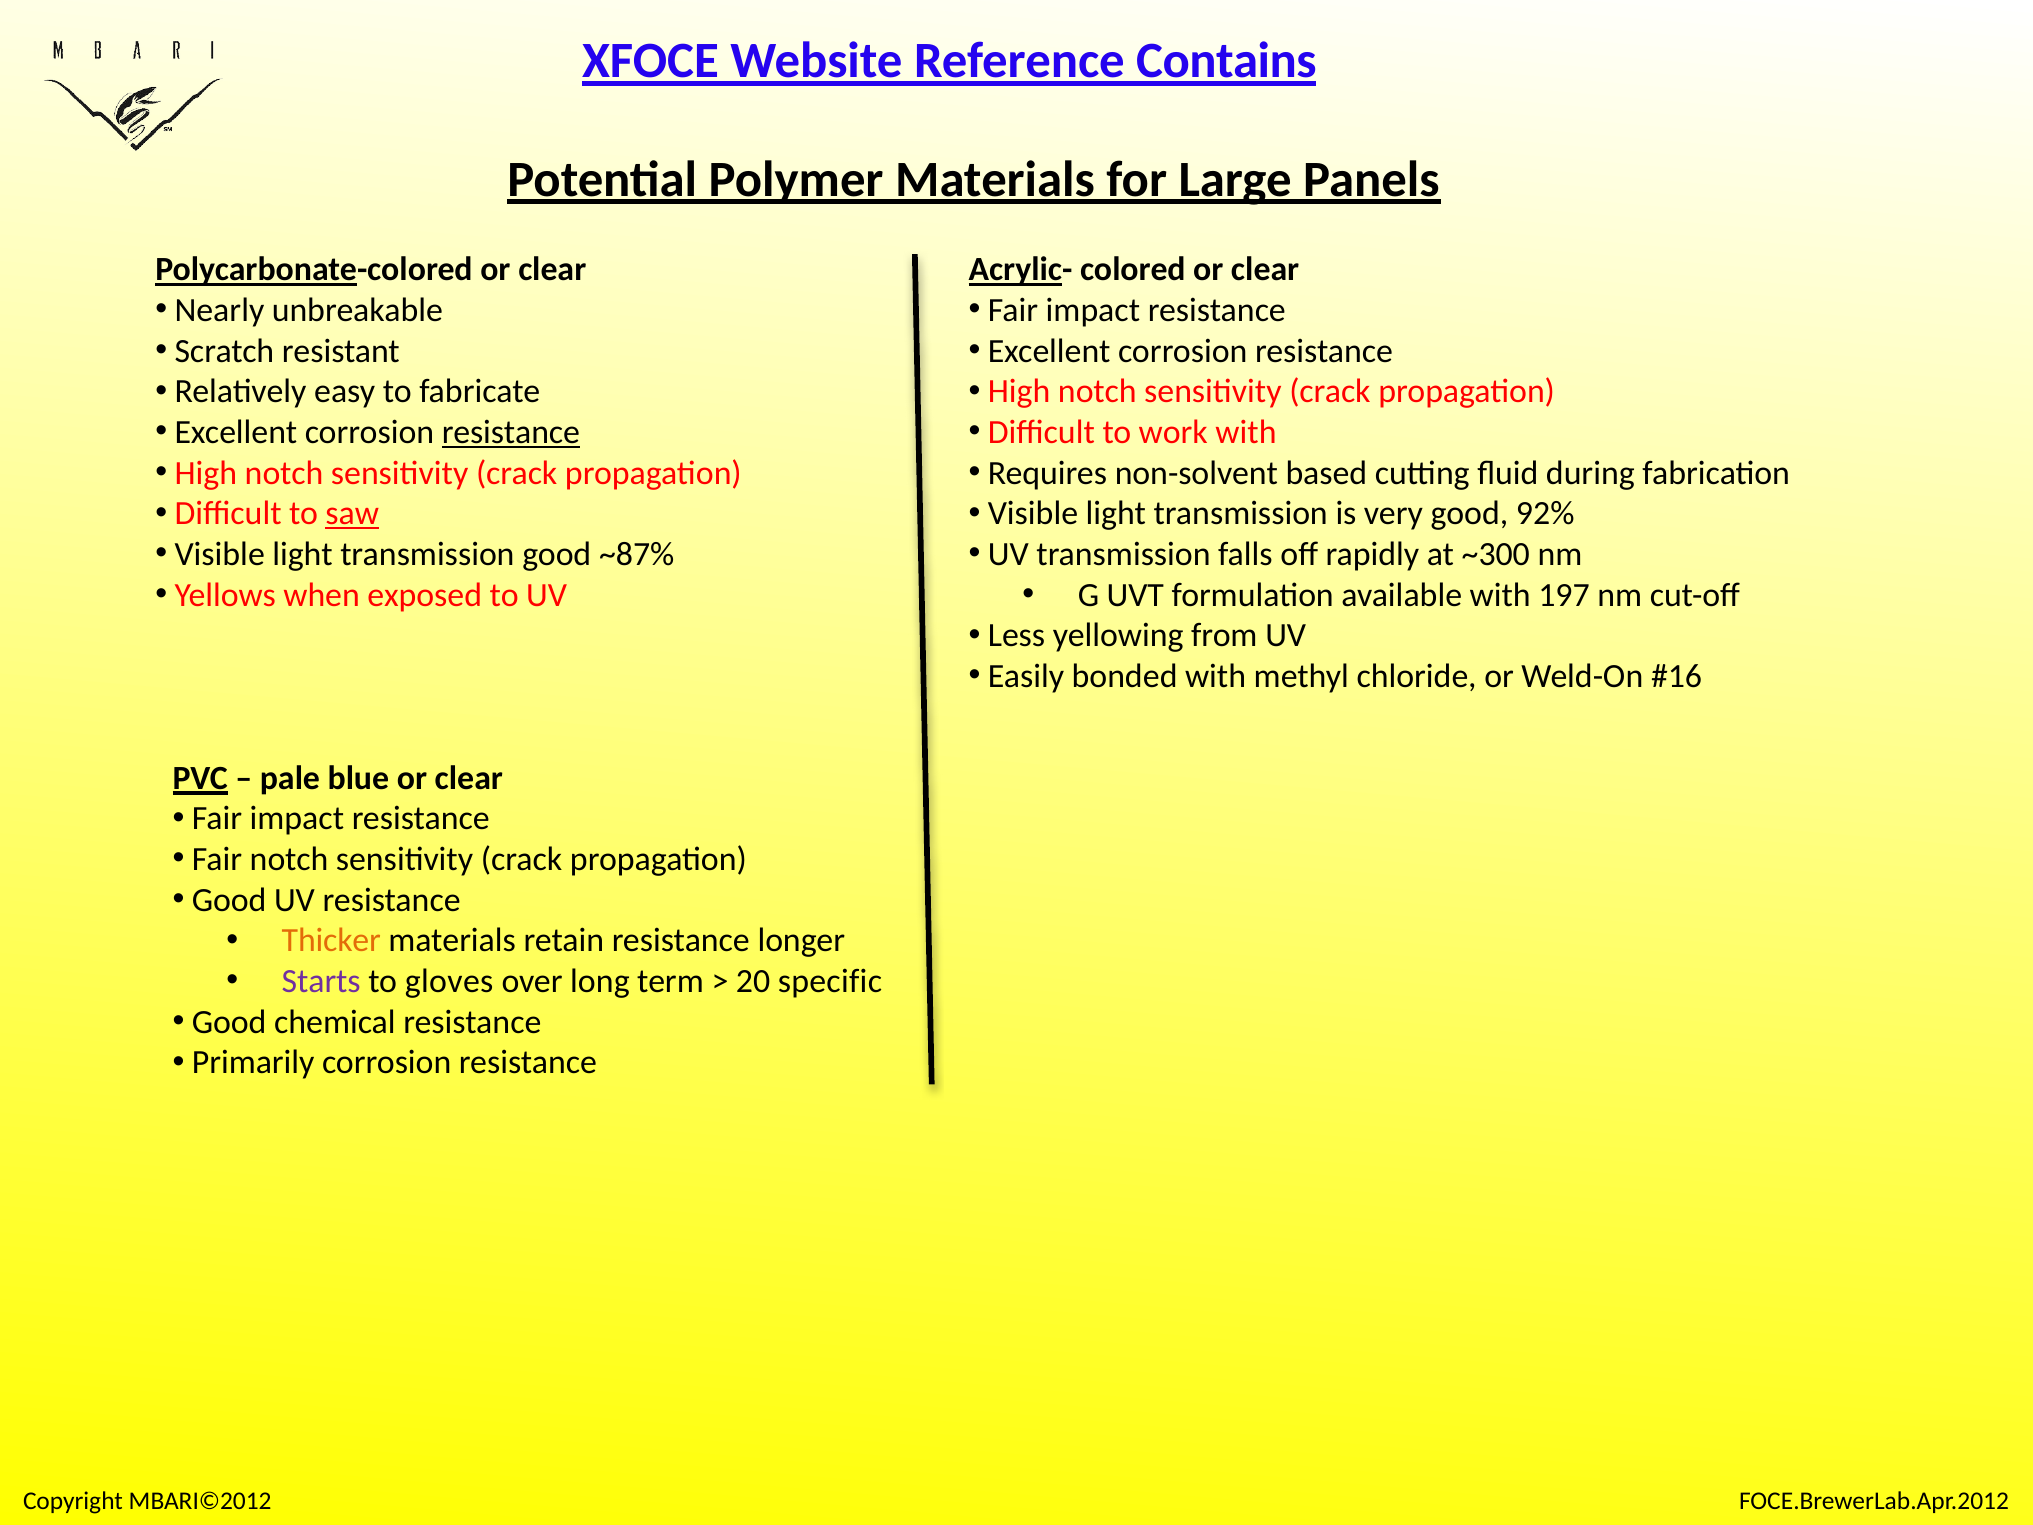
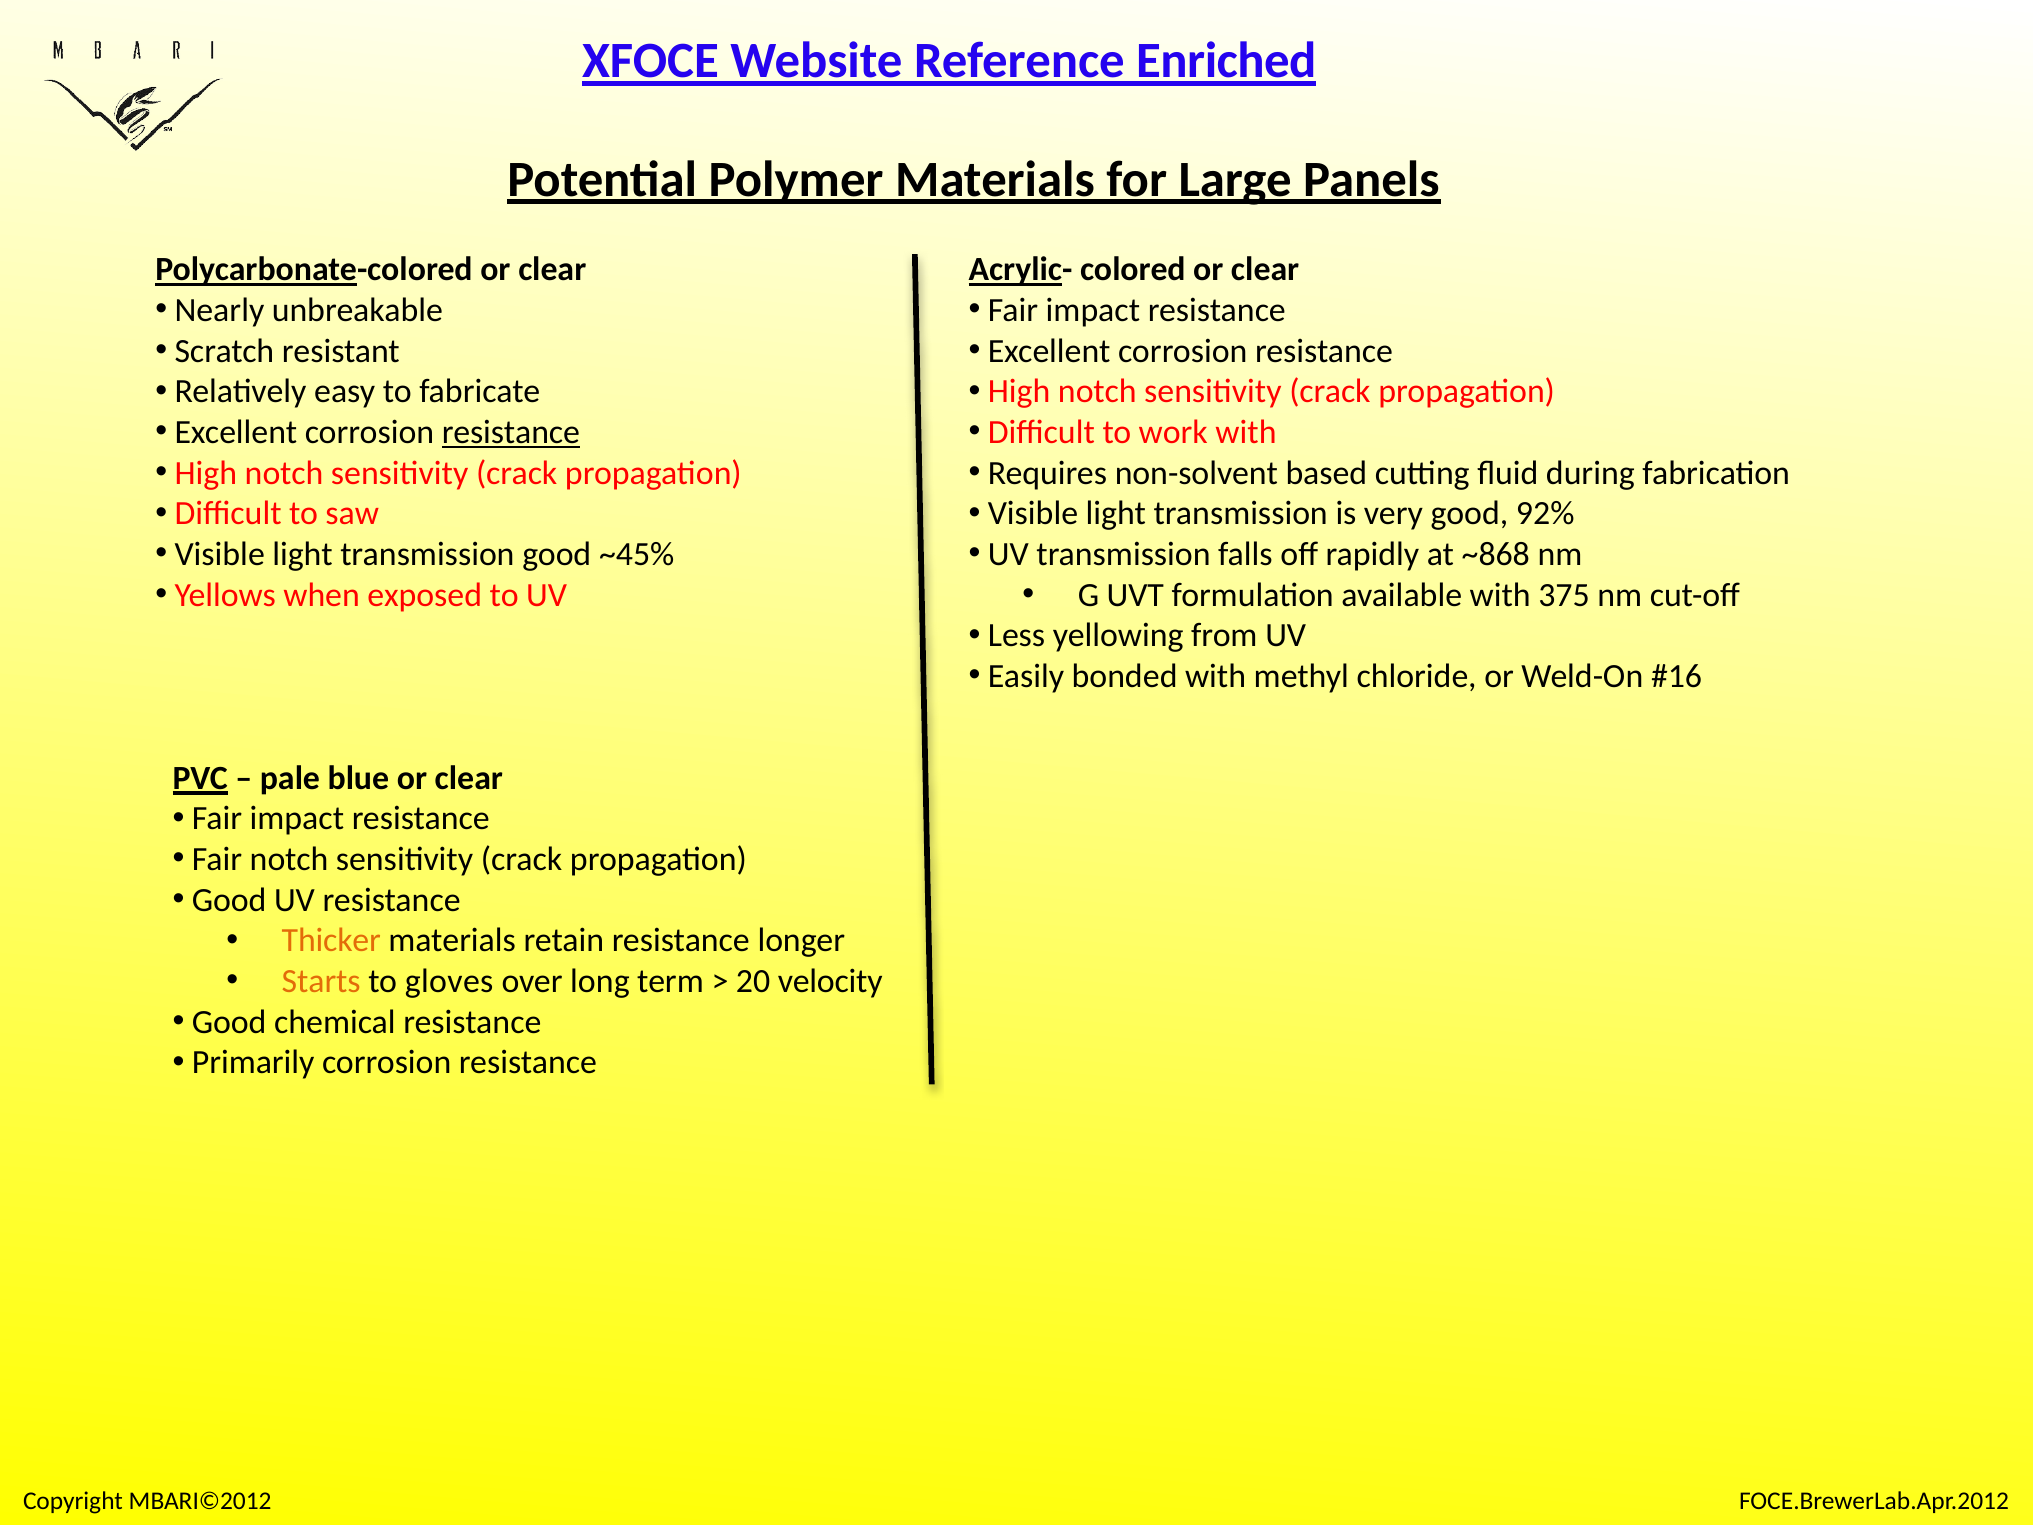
Contains: Contains -> Enriched
saw underline: present -> none
~87%: ~87% -> ~45%
~300: ~300 -> ~868
197: 197 -> 375
Starts colour: purple -> orange
specific: specific -> velocity
